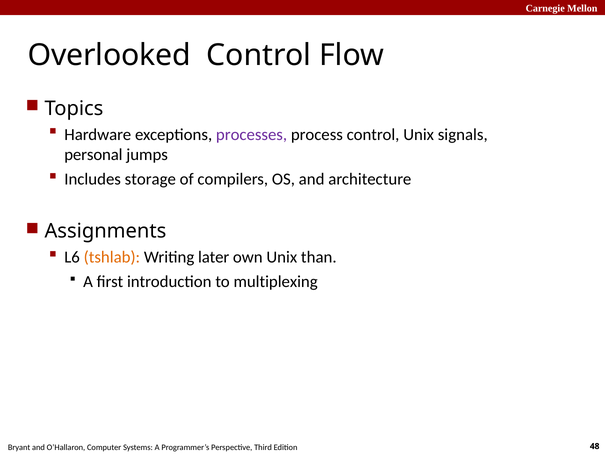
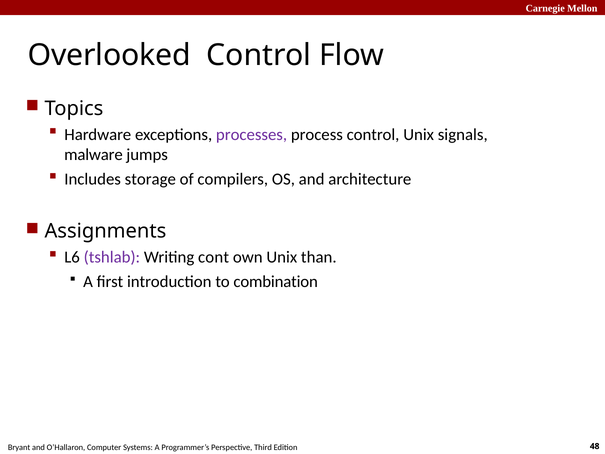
personal: personal -> malware
tshlab colour: orange -> purple
later: later -> cont
multiplexing: multiplexing -> combination
